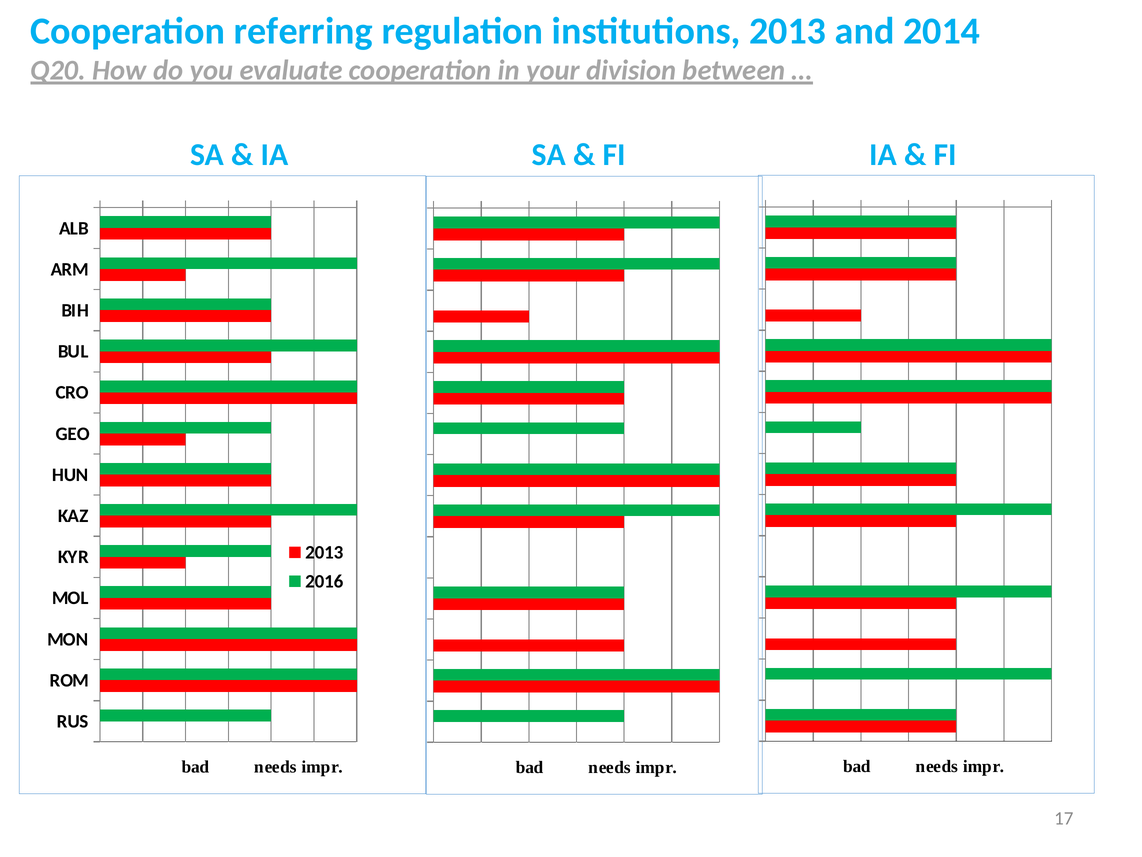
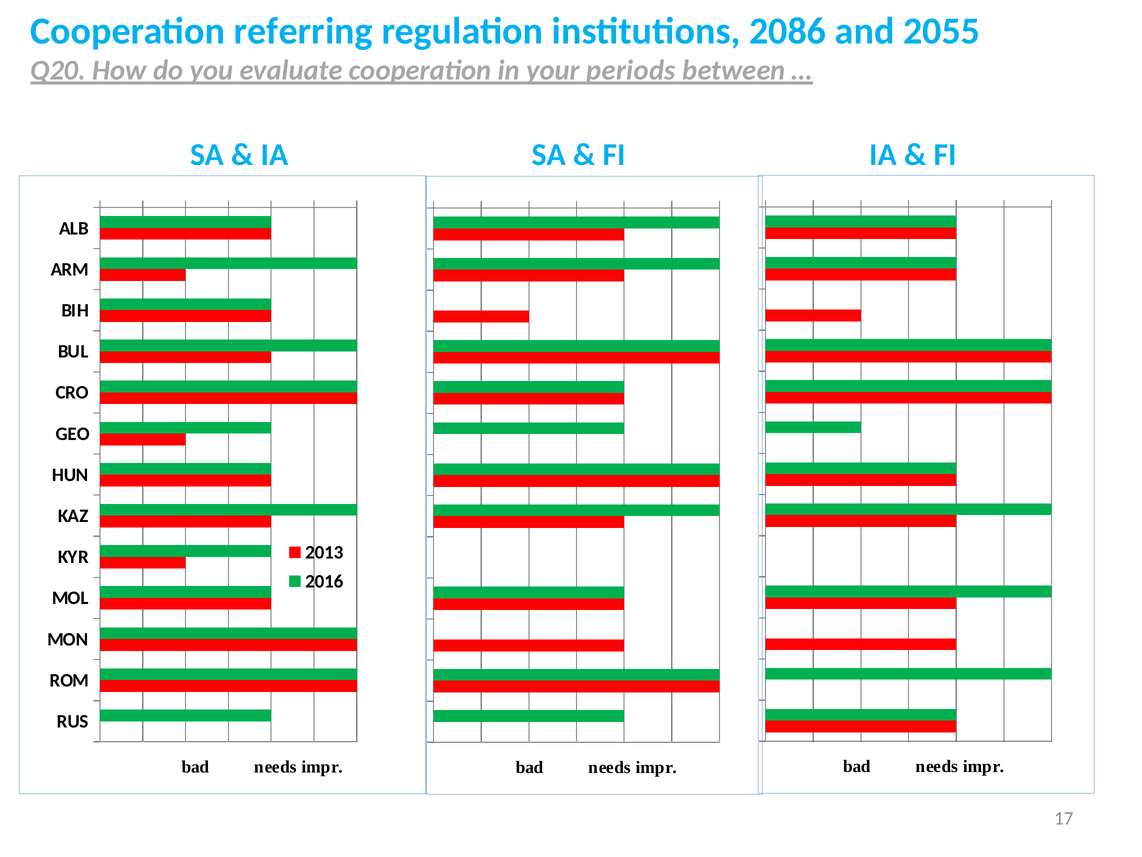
institutions 2013: 2013 -> 2086
2014: 2014 -> 2055
division: division -> periods
